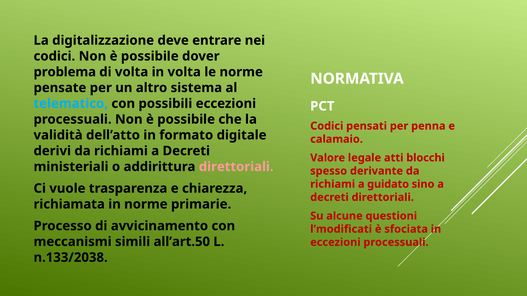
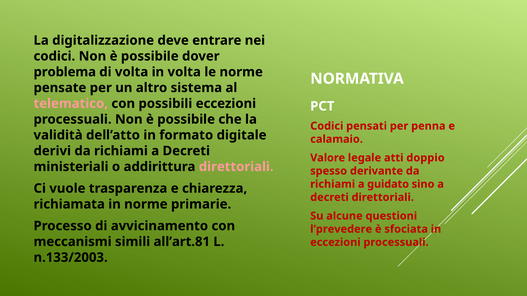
telematico colour: light blue -> pink
blocchi: blocchi -> doppio
l’modificati: l’modificati -> l’prevedere
all’art.50: all’art.50 -> all’art.81
n.133/2038: n.133/2038 -> n.133/2003
